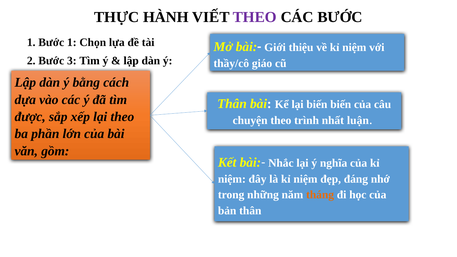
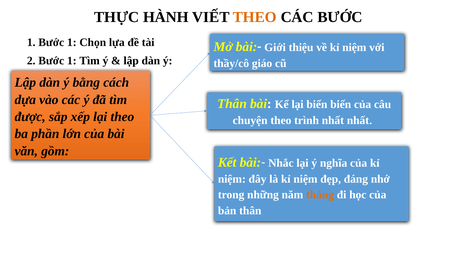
THEO at (255, 17) colour: purple -> orange
2 Bước 3: 3 -> 1
nhất luận: luận -> nhất
